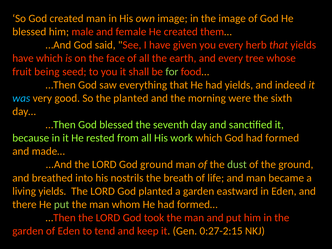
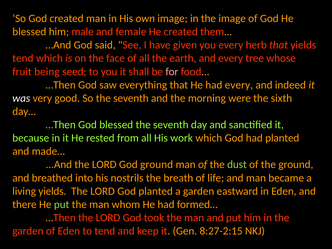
have at (23, 58): have -> tend
for colour: light green -> pink
had yields: yields -> every
was colour: light blue -> white
So the planted: planted -> seventh
had formed: formed -> planted
0:27-2:15: 0:27-2:15 -> 8:27-2:15
